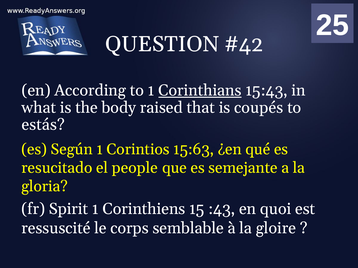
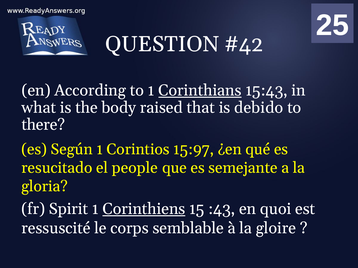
coupés: coupés -> debido
estás: estás -> there
15:63: 15:63 -> 15:97
Corinthiens underline: none -> present
